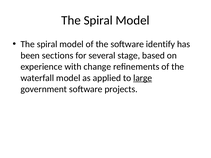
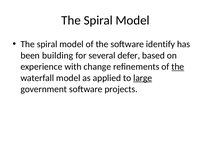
sections: sections -> building
stage: stage -> defer
the at (178, 67) underline: none -> present
